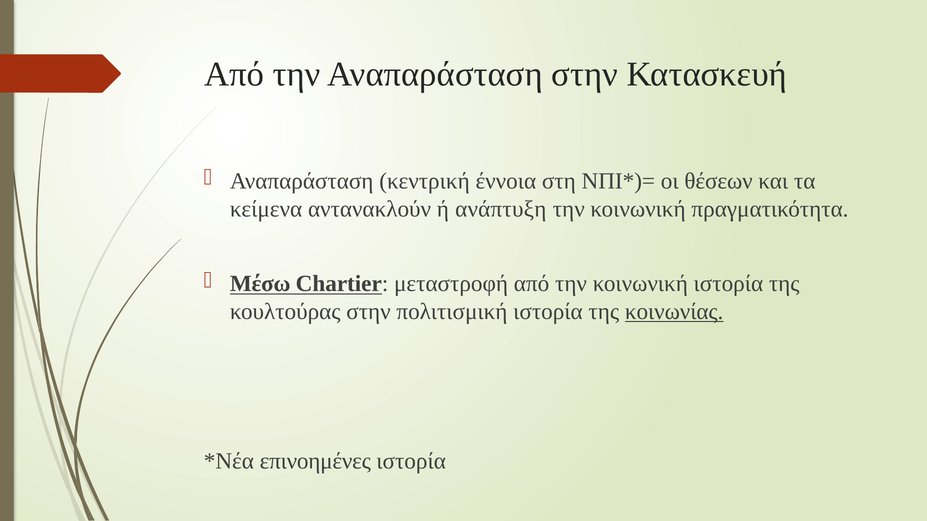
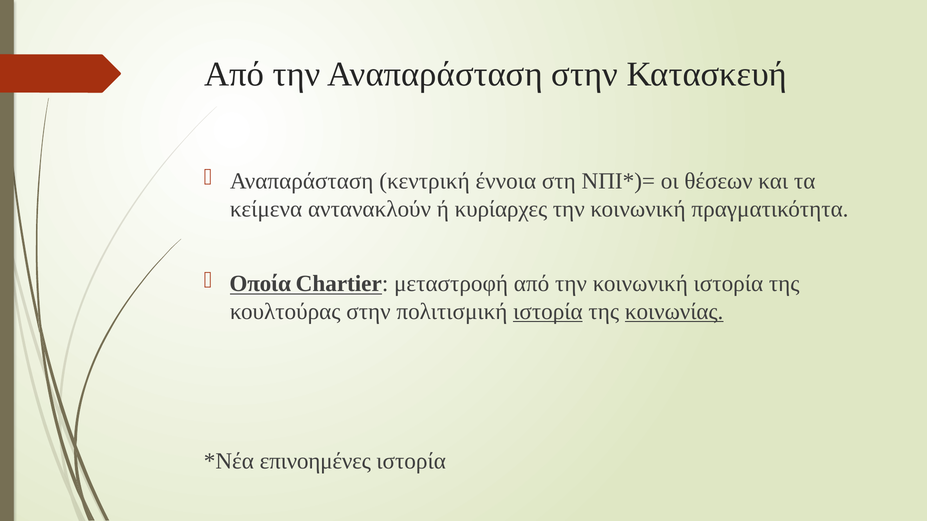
ανάπτυξη: ανάπτυξη -> κυρίαρχες
Μέσω: Μέσω -> Οποία
ιστορία at (548, 312) underline: none -> present
